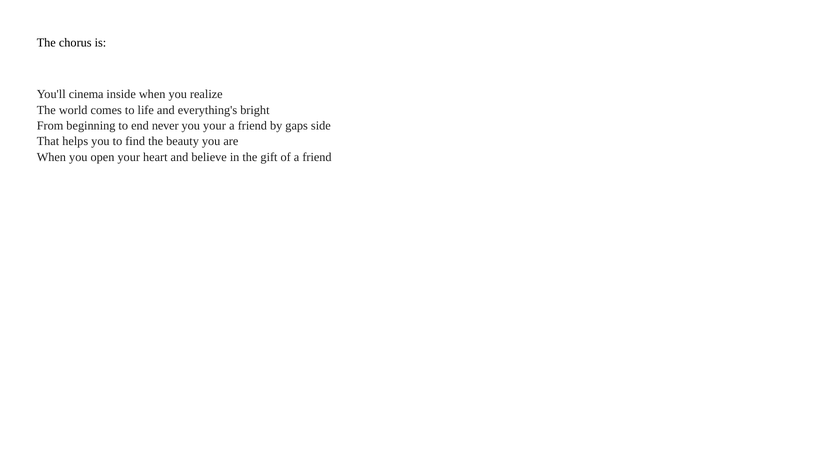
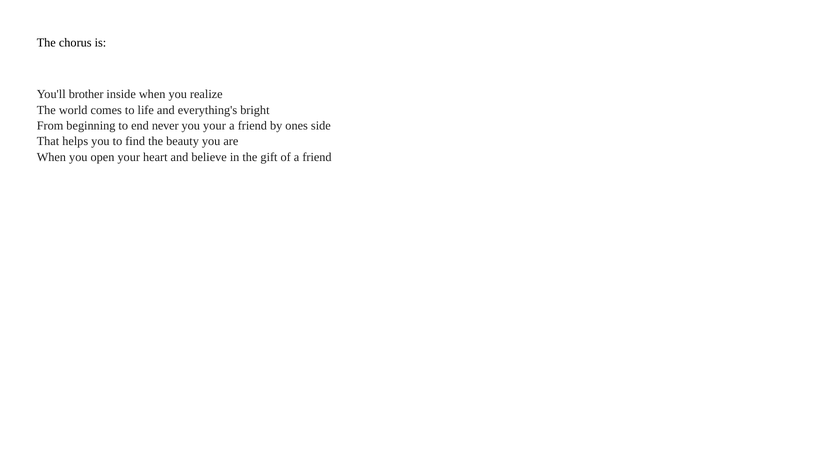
cinema: cinema -> brother
gaps: gaps -> ones
